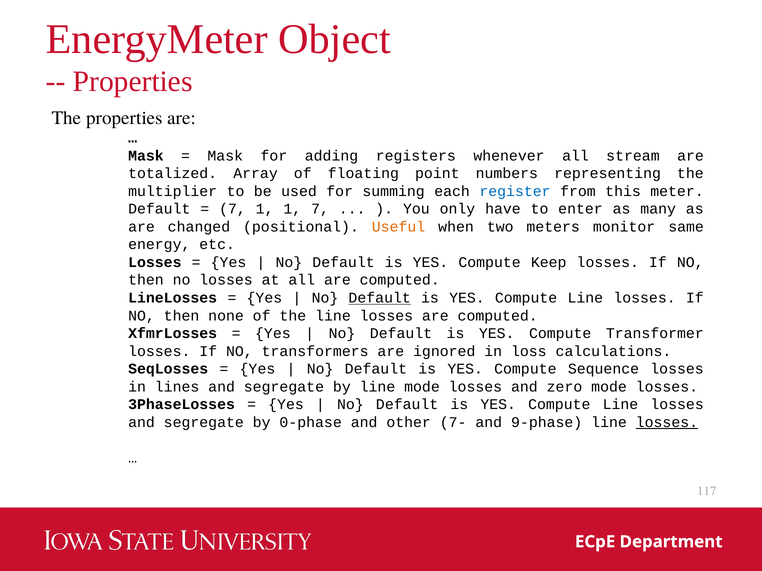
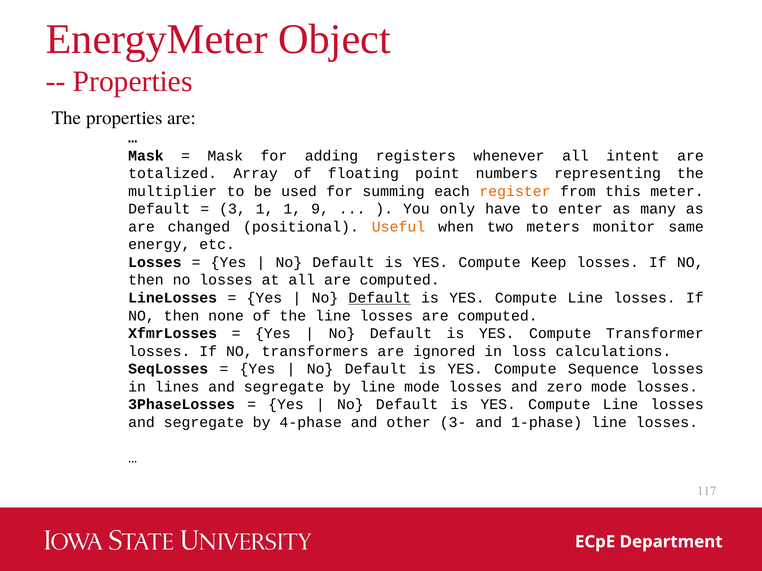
stream: stream -> intent
register colour: blue -> orange
7 at (232, 209): 7 -> 3
1 7: 7 -> 9
0‐phase: 0‐phase -> 4‐phase
7‐: 7‐ -> 3‐
9‐phase: 9‐phase -> 1‐phase
losses at (667, 423) underline: present -> none
